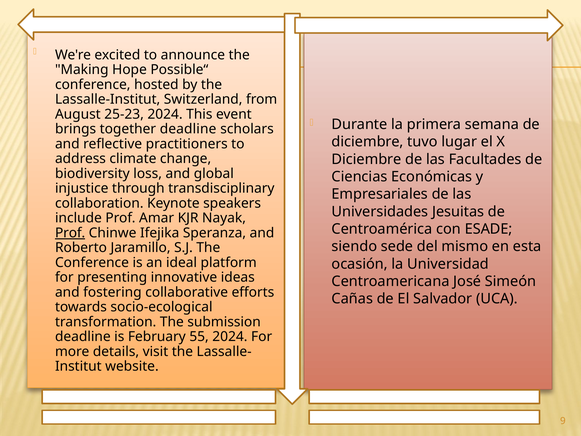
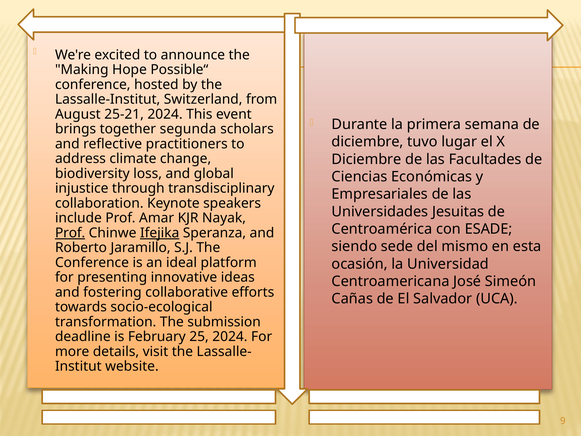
25-23: 25-23 -> 25-21
together deadline: deadline -> segunda
Ifejika underline: none -> present
55: 55 -> 25
